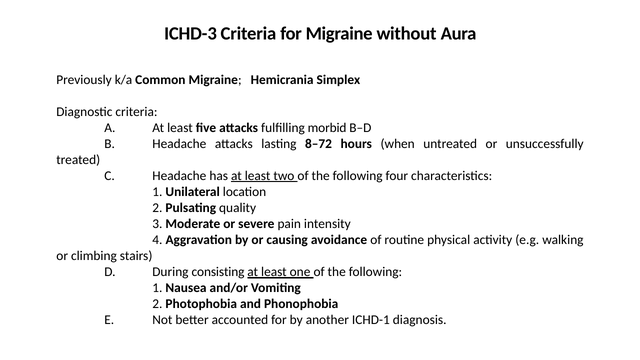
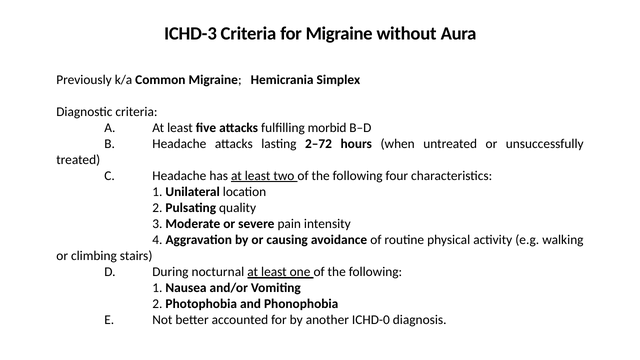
8–72: 8–72 -> 2–72
consisting: consisting -> nocturnal
ICHD-1: ICHD-1 -> ICHD-0
